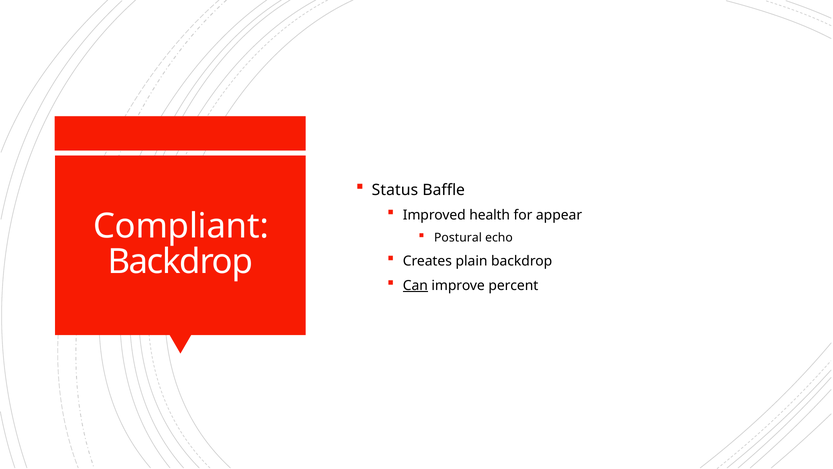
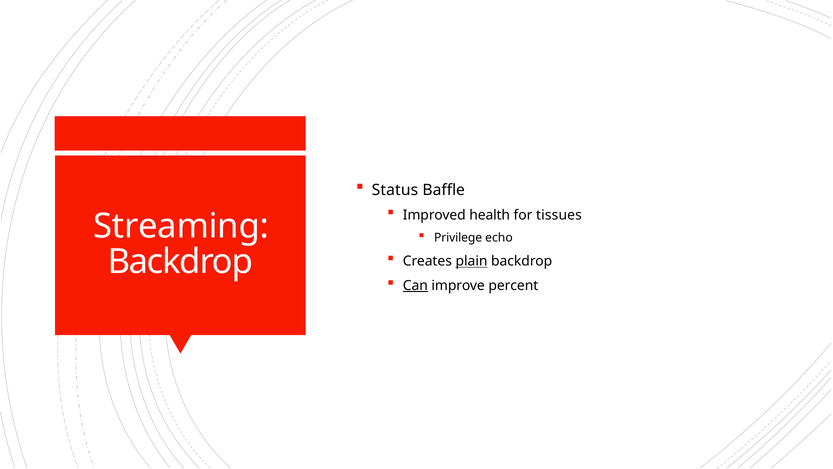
appear: appear -> tissues
Compliant: Compliant -> Streaming
Postural: Postural -> Privilege
plain underline: none -> present
